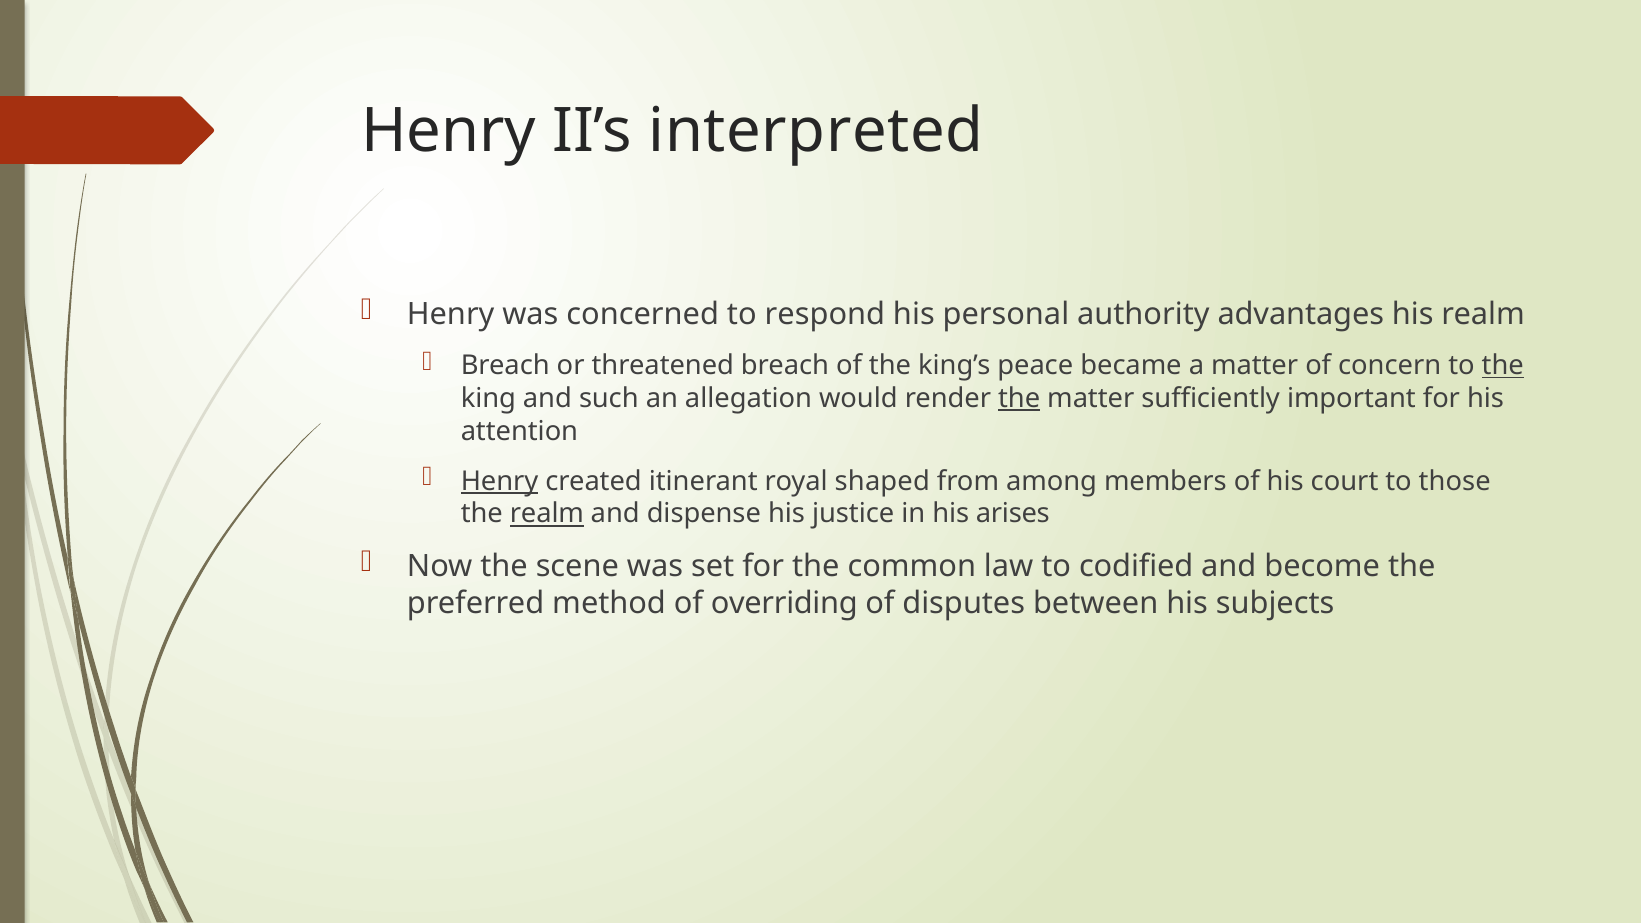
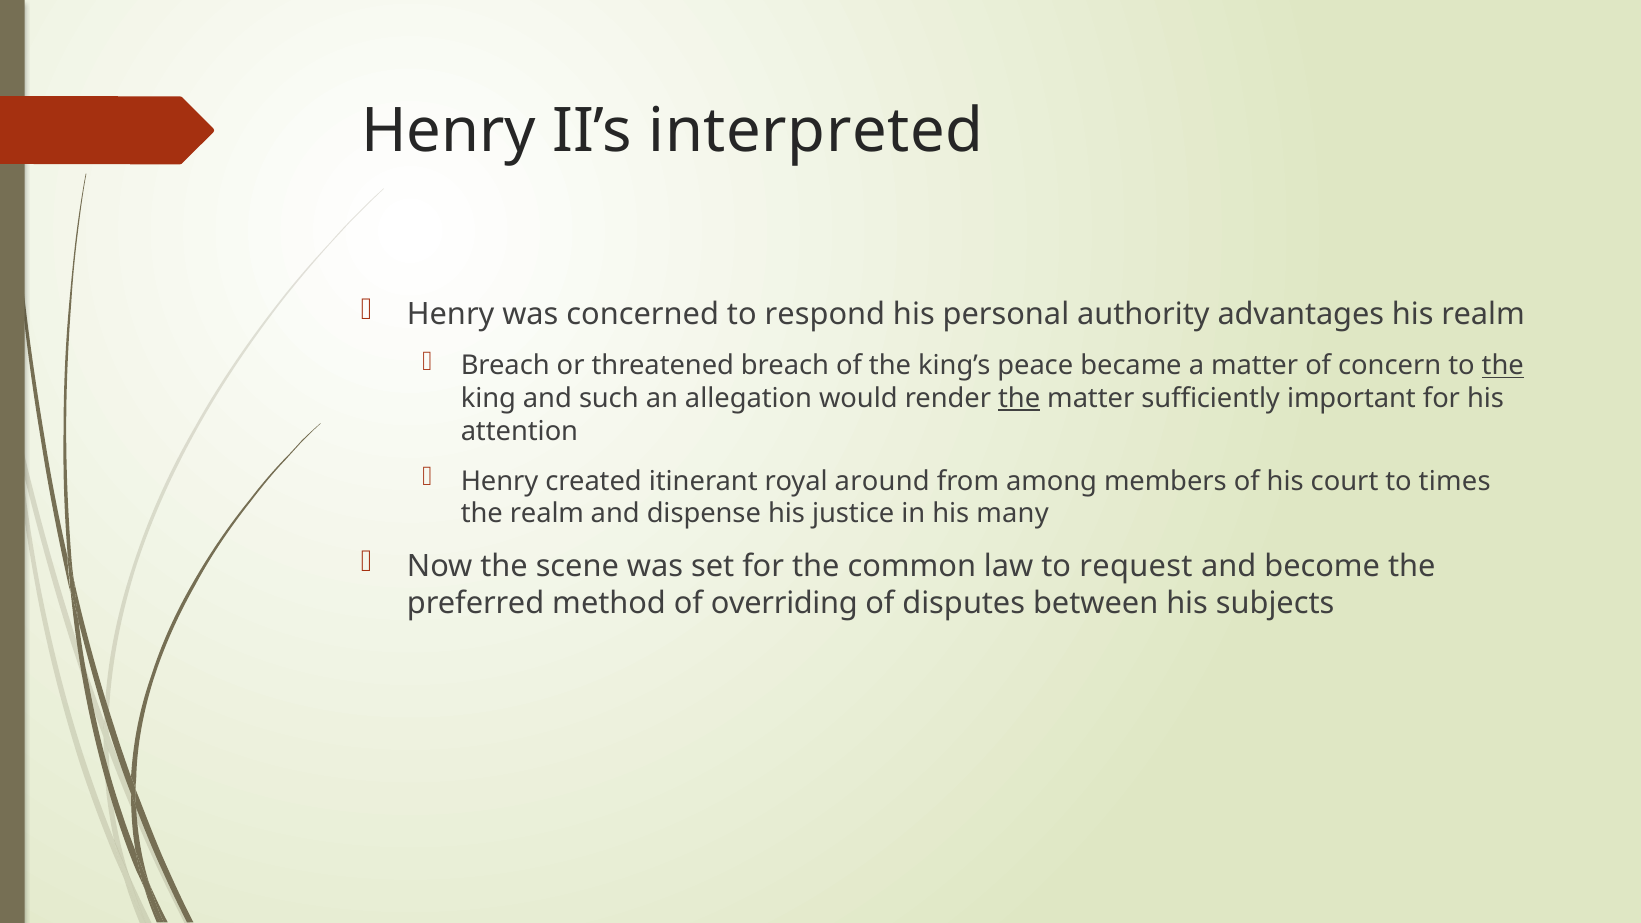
Henry at (500, 481) underline: present -> none
shaped: shaped -> around
those: those -> times
realm at (547, 514) underline: present -> none
arises: arises -> many
codified: codified -> request
